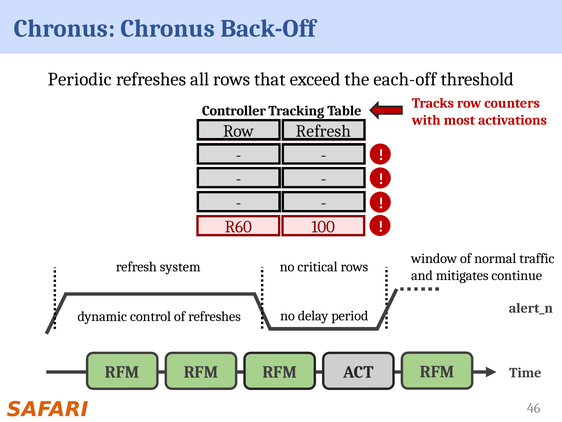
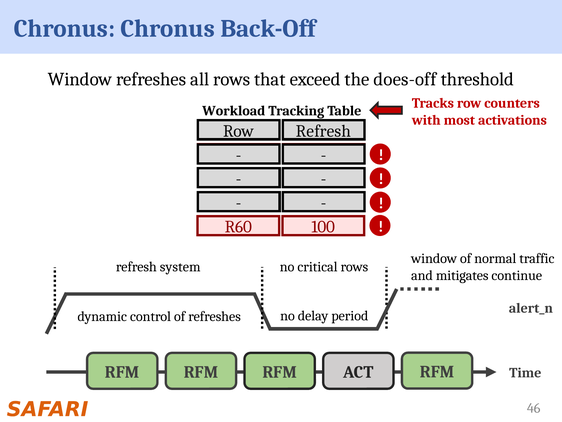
Periodic at (80, 79): Periodic -> Window
each-off: each-off -> does-off
Controller: Controller -> Workload
